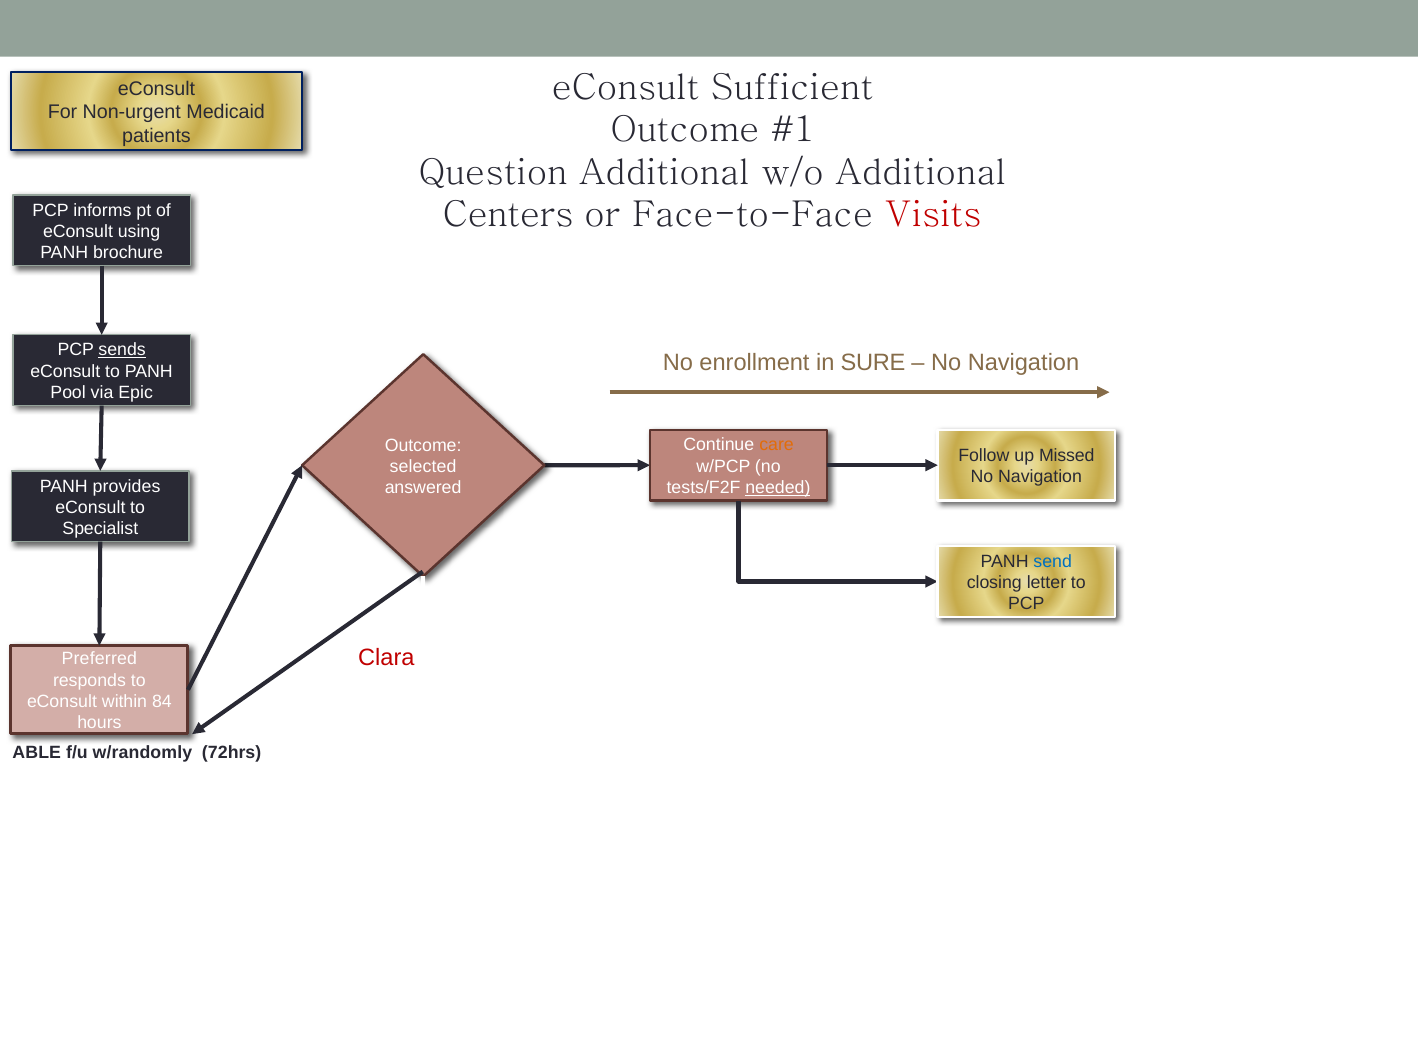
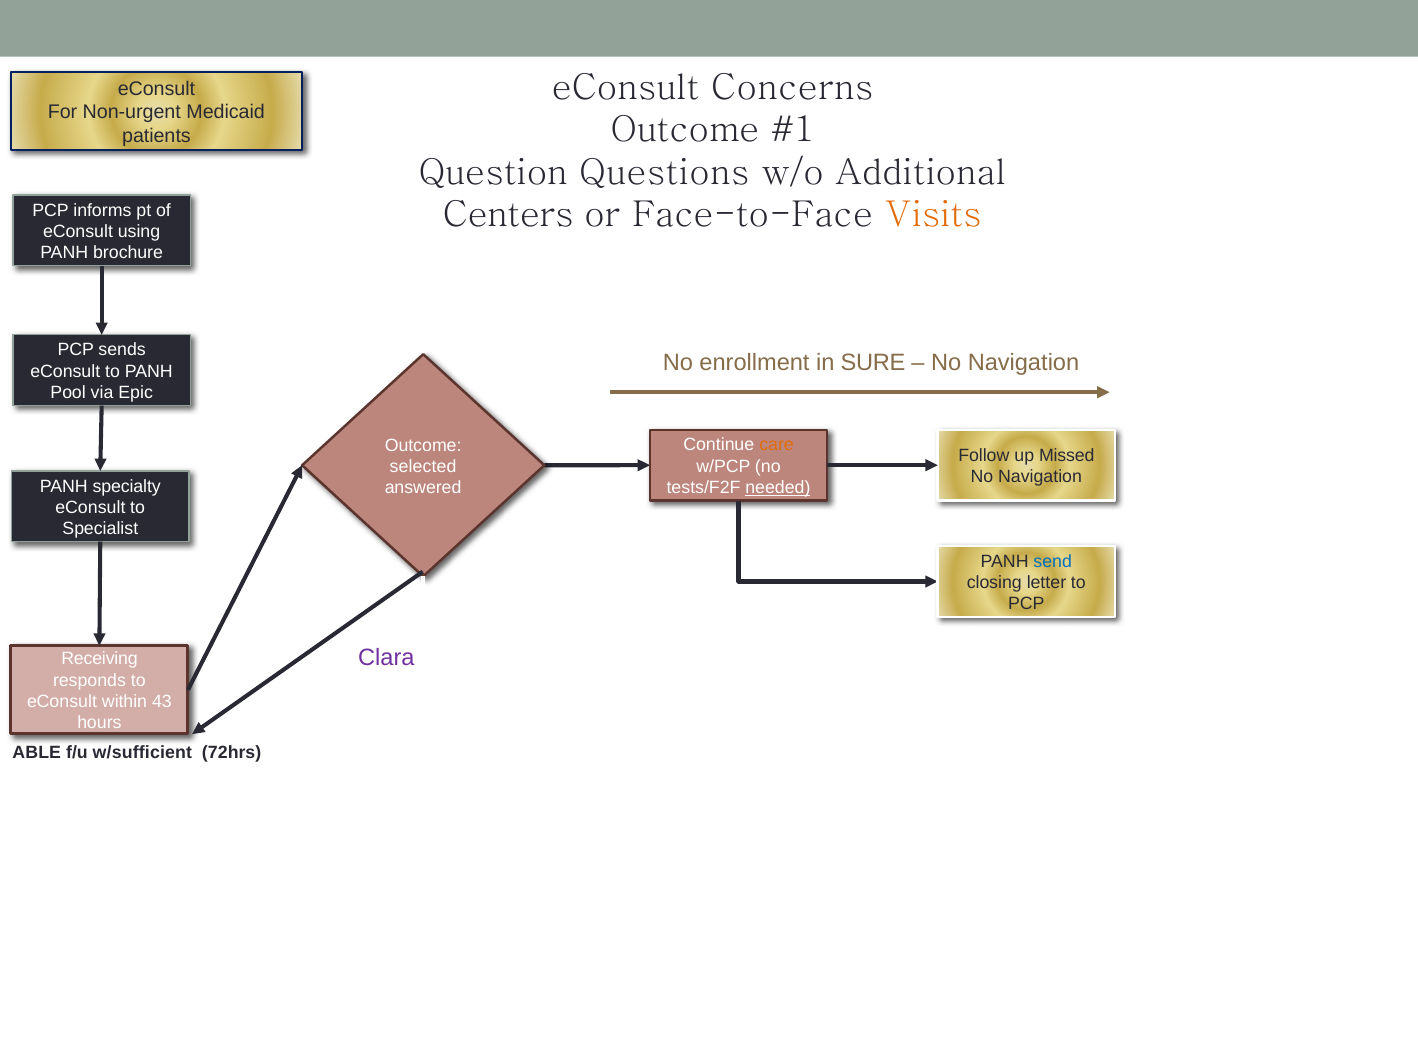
Sufficient: Sufficient -> Concerns
Question Additional: Additional -> Questions
Visits colour: red -> orange
sends underline: present -> none
provides: provides -> specialty
Clara colour: red -> purple
Preferred: Preferred -> Receiving
84: 84 -> 43
w/randomly: w/randomly -> w/sufficient
